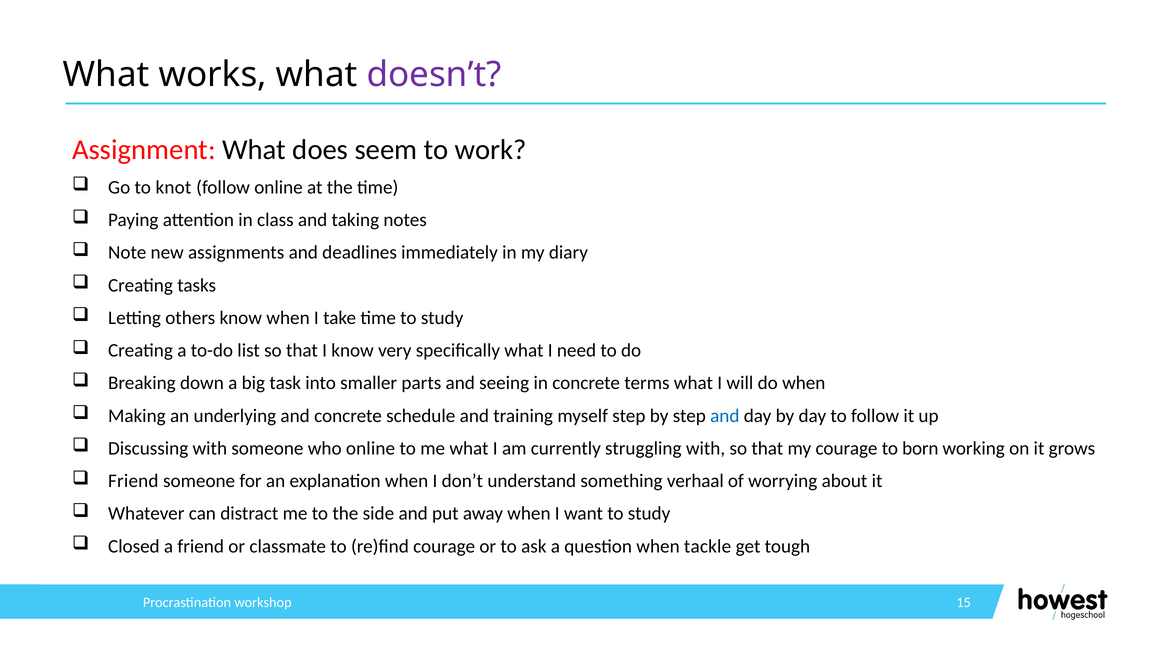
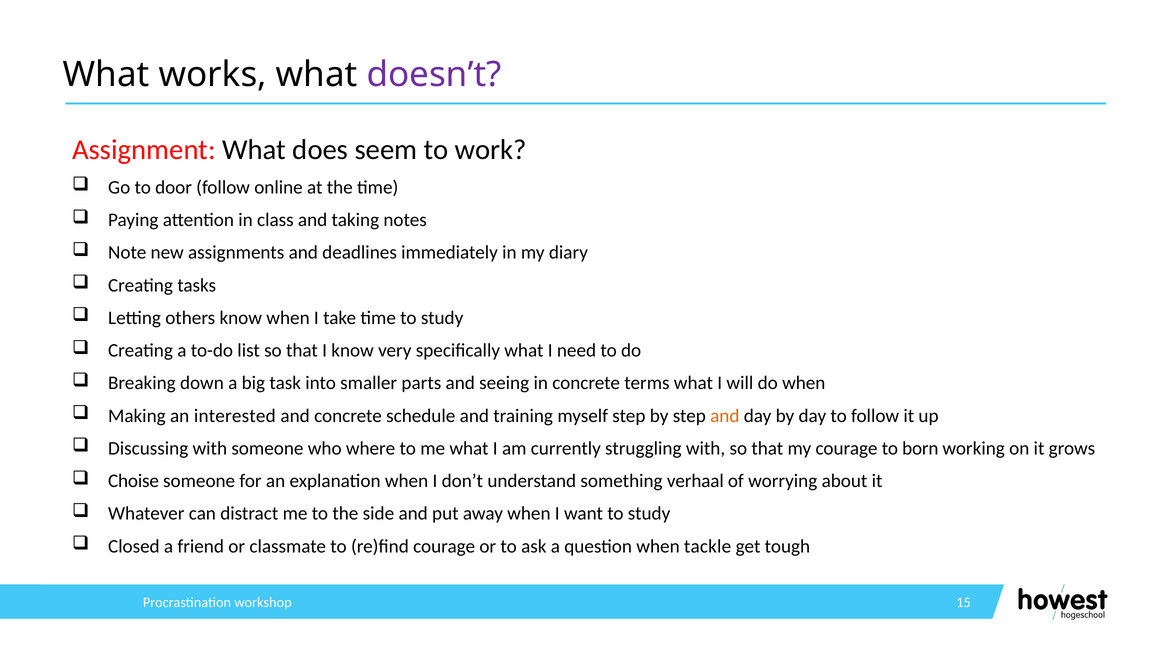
knot: knot -> door
underlying: underlying -> interested
and at (725, 416) colour: blue -> orange
who online: online -> where
Friend at (133, 481): Friend -> Choise
